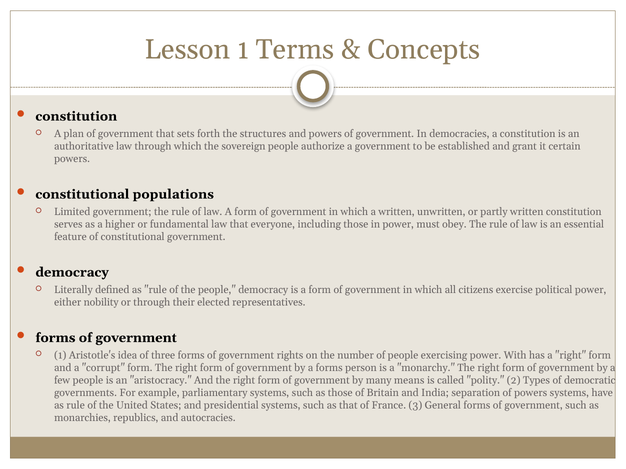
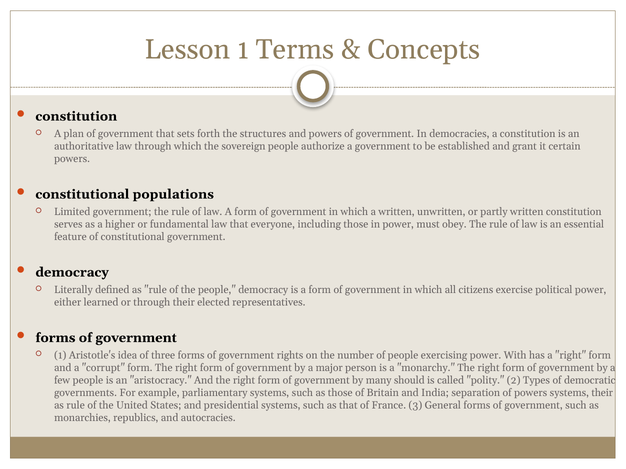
nobility: nobility -> learned
a forms: forms -> major
means: means -> should
systems have: have -> their
